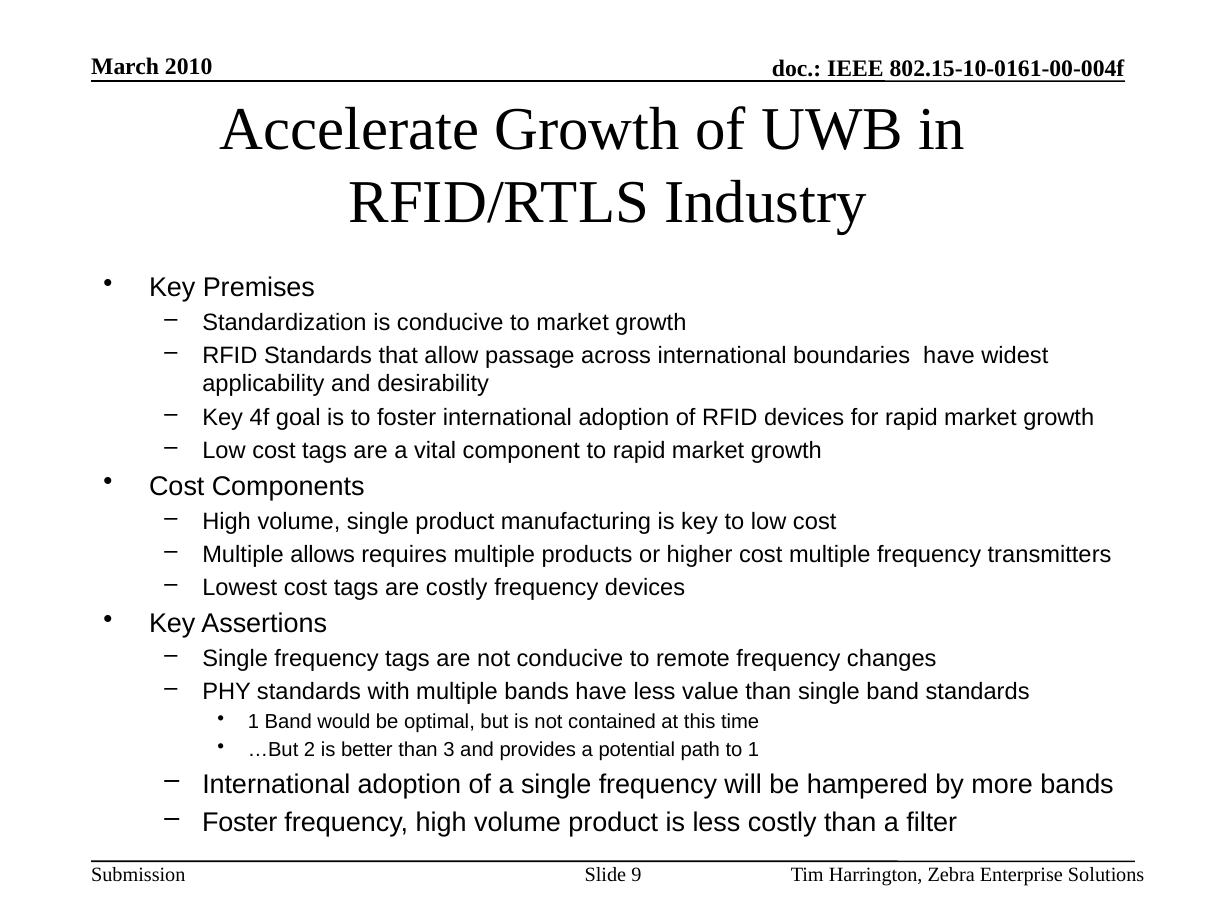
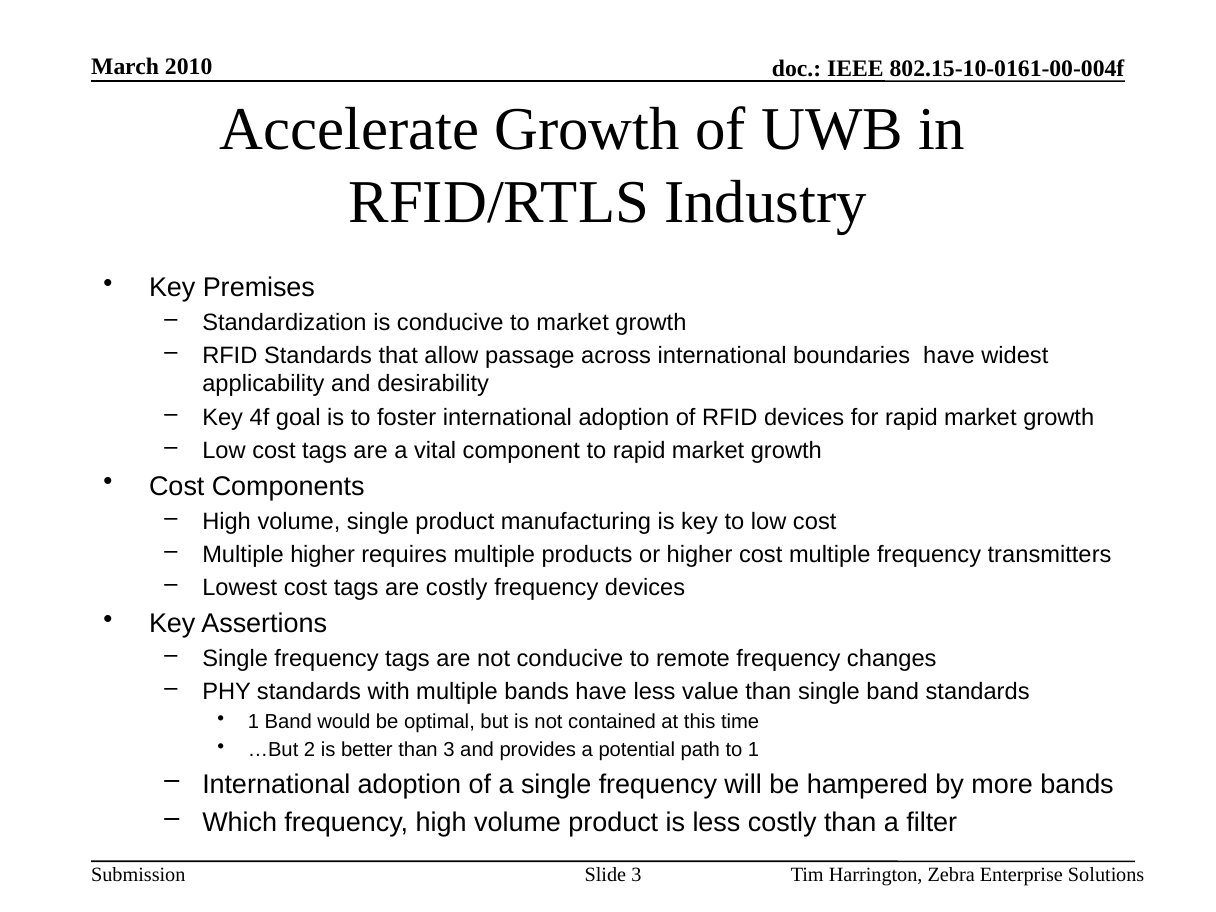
Multiple allows: allows -> higher
Foster at (240, 822): Foster -> Which
Slide 9: 9 -> 3
